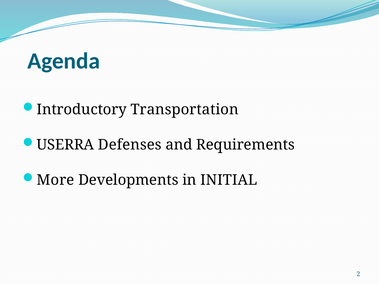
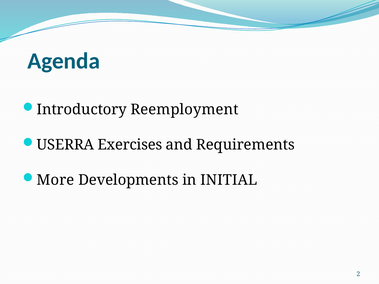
Transportation: Transportation -> Reemployment
Defenses: Defenses -> Exercises
